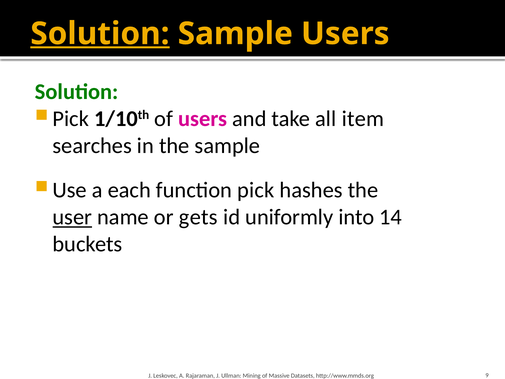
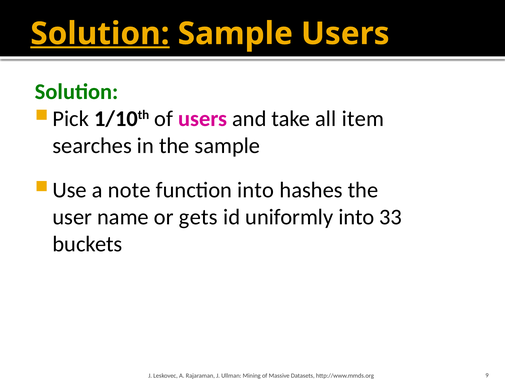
each: each -> note
function pick: pick -> into
user underline: present -> none
14: 14 -> 33
